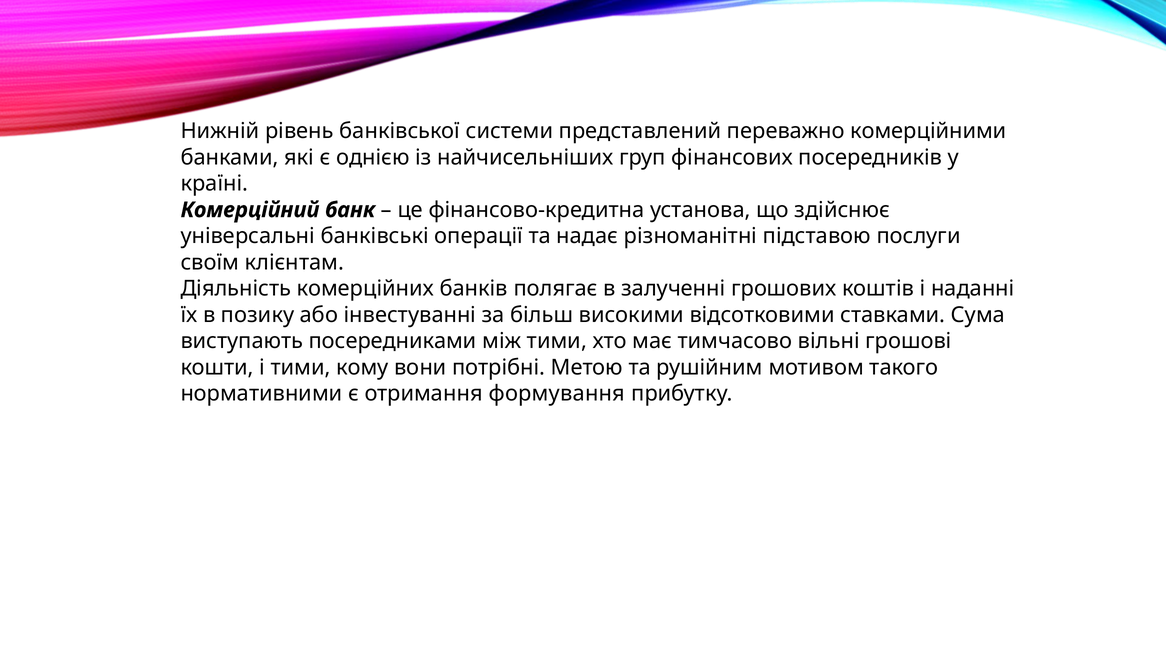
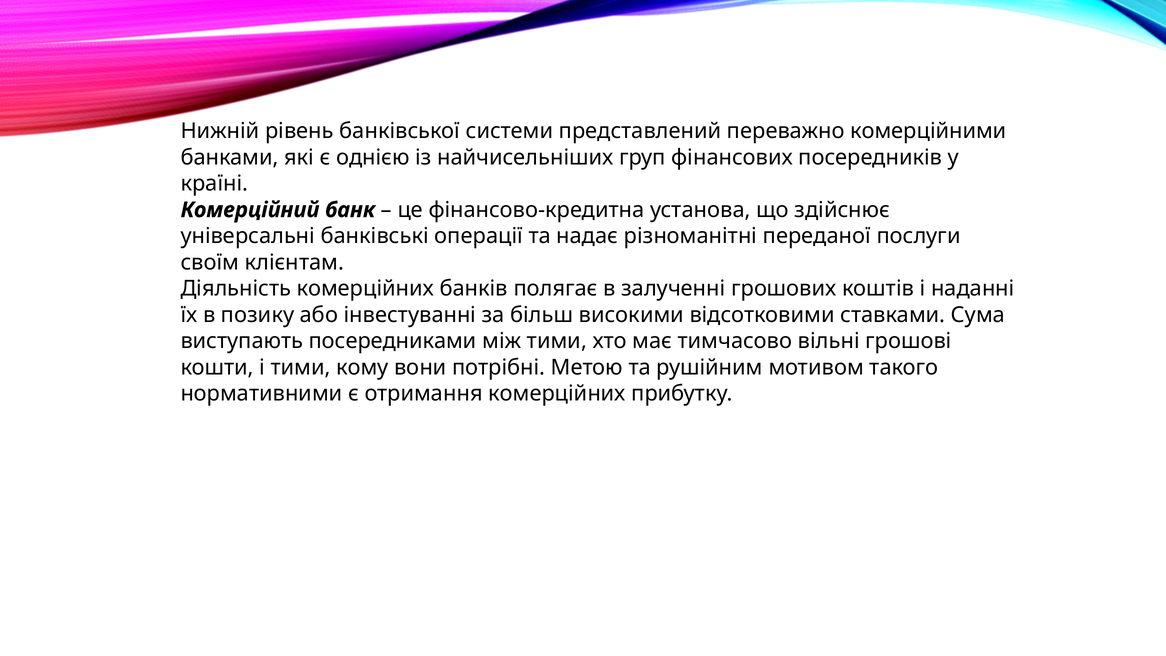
підставою: підставою -> переданої
отримання формування: формування -> комерційних
